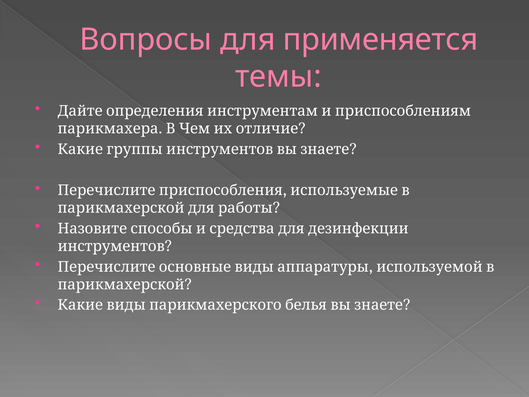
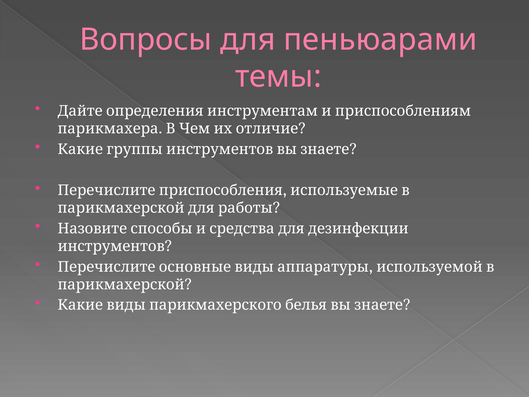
применяется: применяется -> пеньюарами
